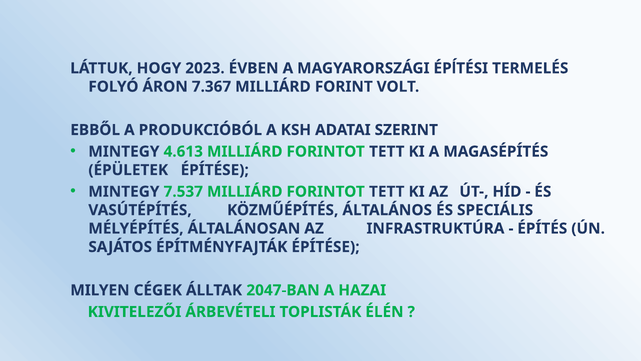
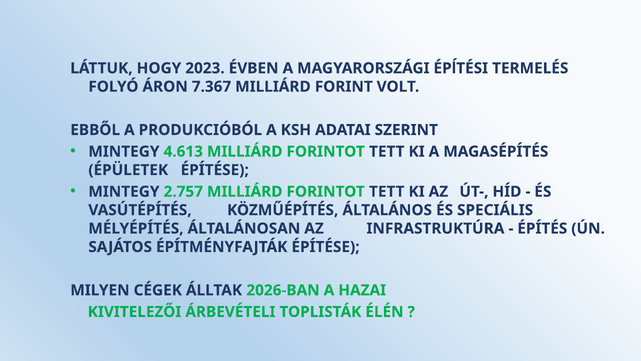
7.537: 7.537 -> 2.757
2047-BAN: 2047-BAN -> 2026-BAN
